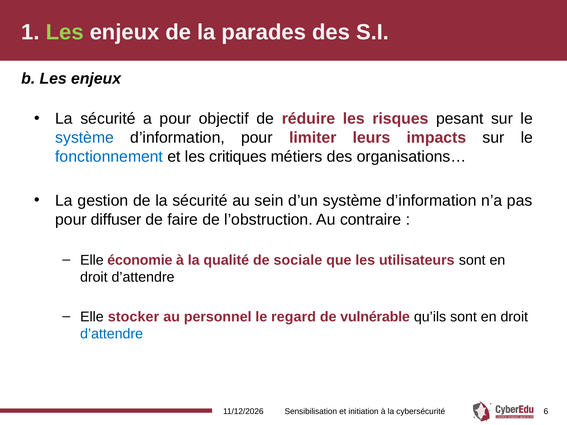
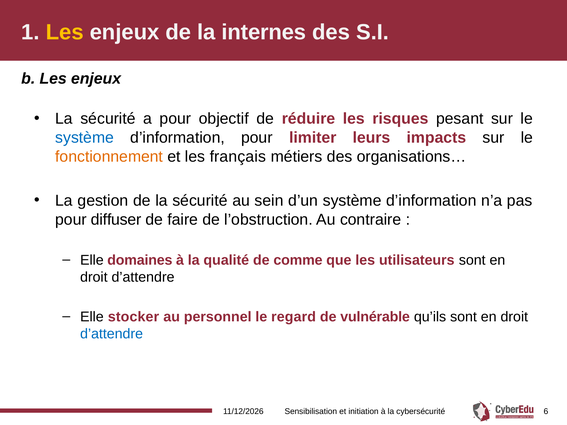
Les at (65, 32) colour: light green -> yellow
parades: parades -> internes
fonctionnement colour: blue -> orange
critiques: critiques -> français
économie: économie -> domaines
sociale: sociale -> comme
